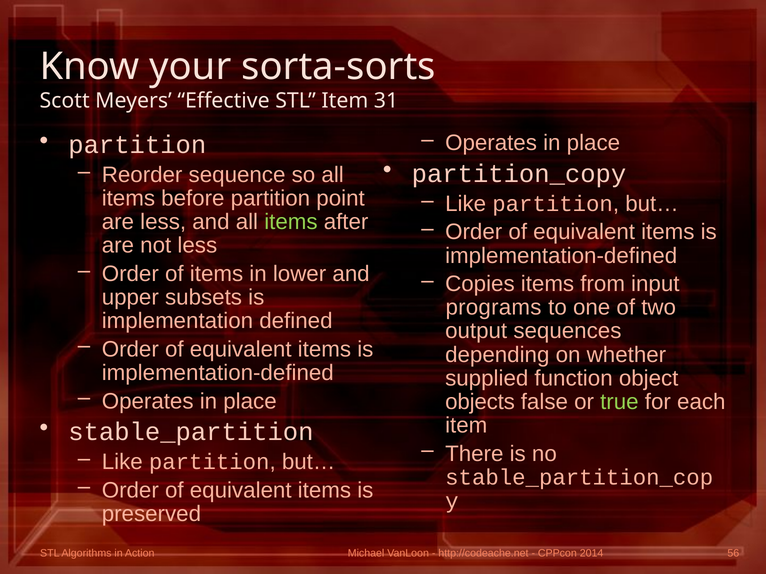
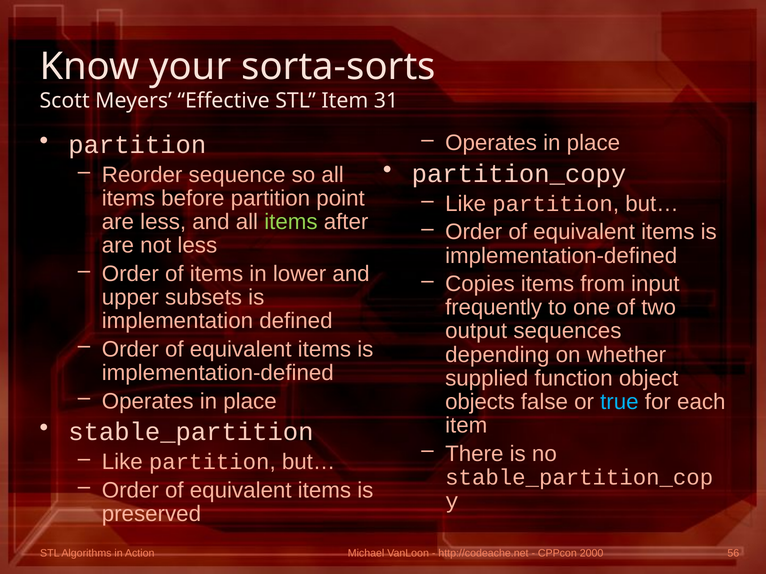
programs: programs -> frequently
true colour: light green -> light blue
2014: 2014 -> 2000
